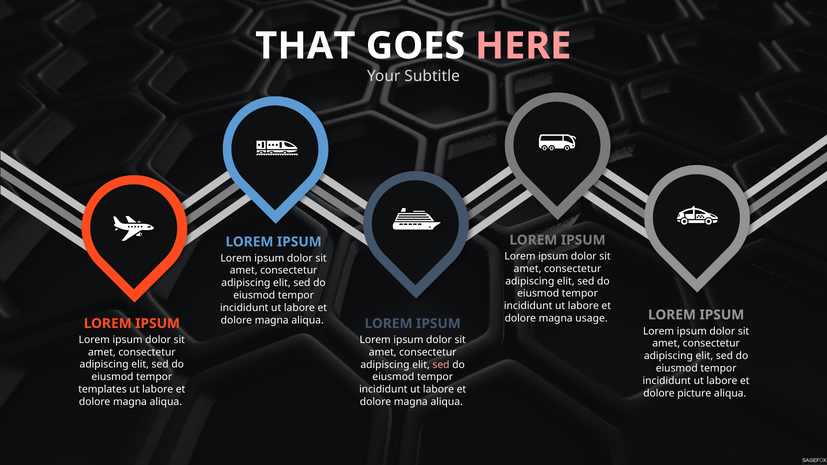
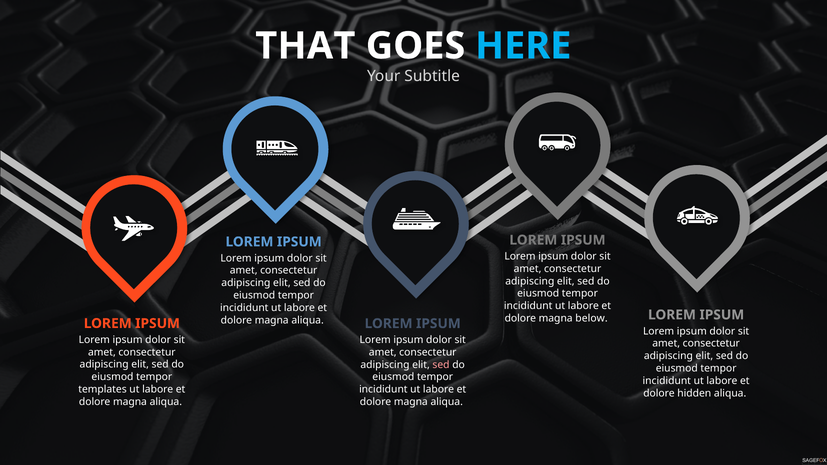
HERE colour: pink -> light blue
usage: usage -> below
picture: picture -> hidden
